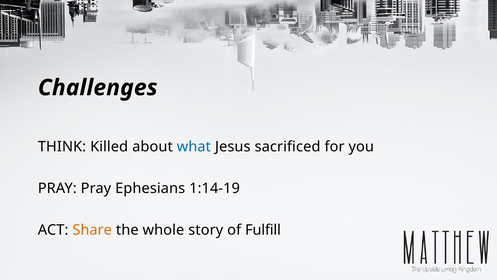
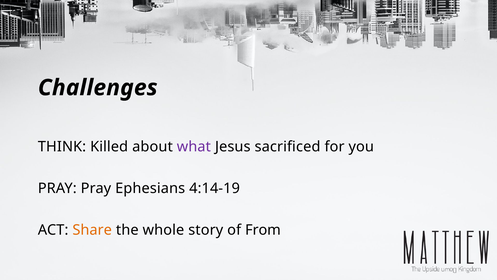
what colour: blue -> purple
1:14-19: 1:14-19 -> 4:14-19
Fulfill: Fulfill -> From
